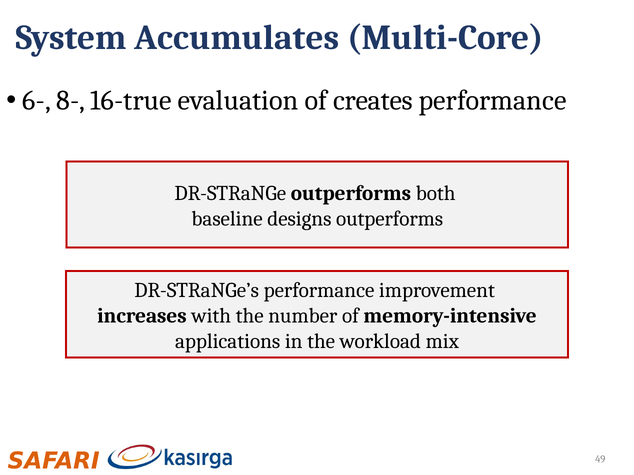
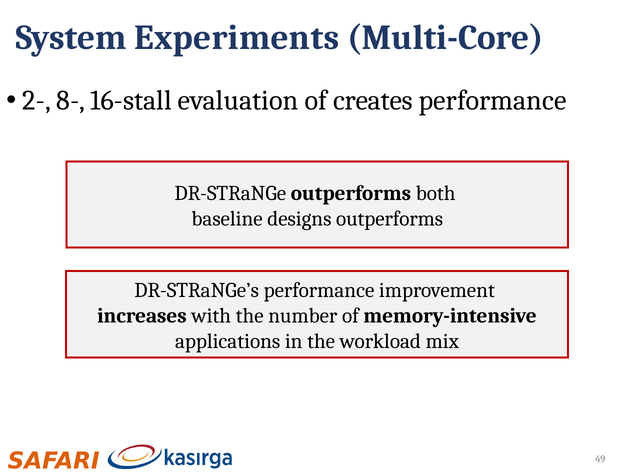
Accumulates: Accumulates -> Experiments
6-: 6- -> 2-
16-true: 16-true -> 16-stall
